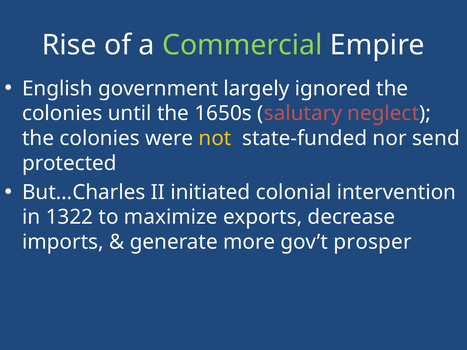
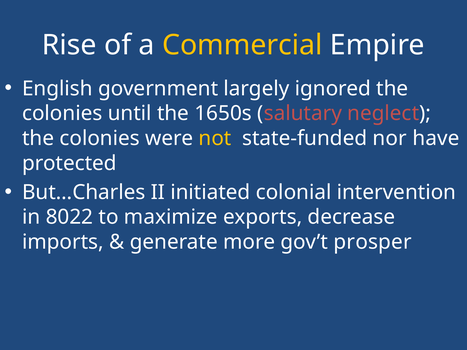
Commercial colour: light green -> yellow
send: send -> have
1322: 1322 -> 8022
